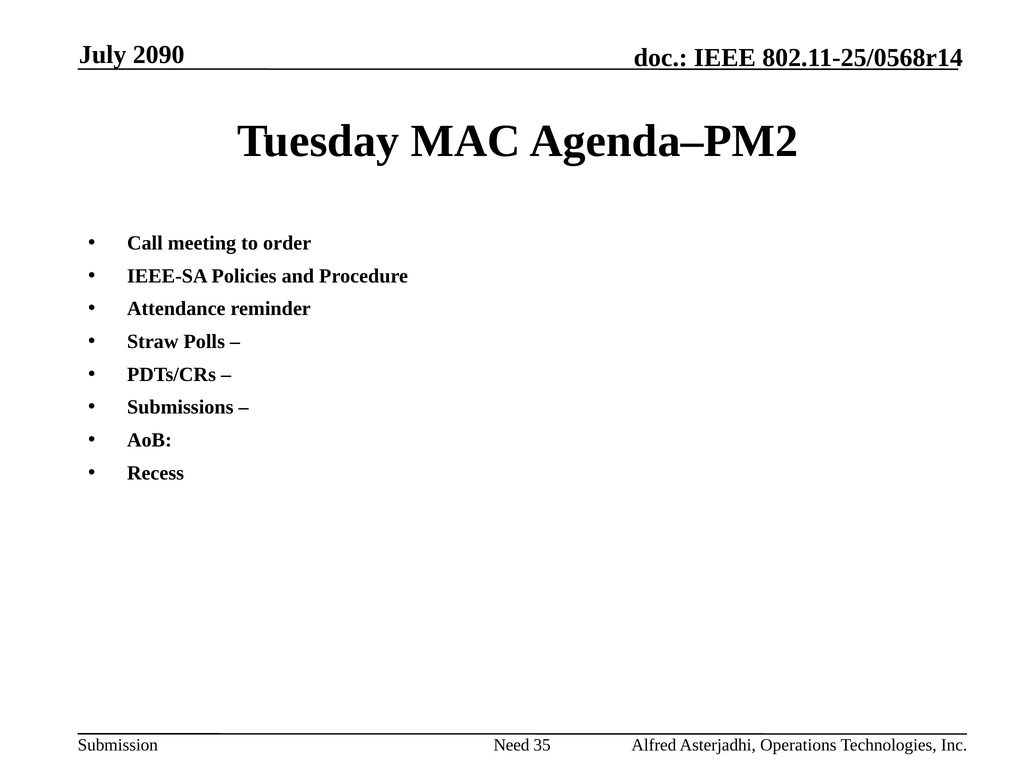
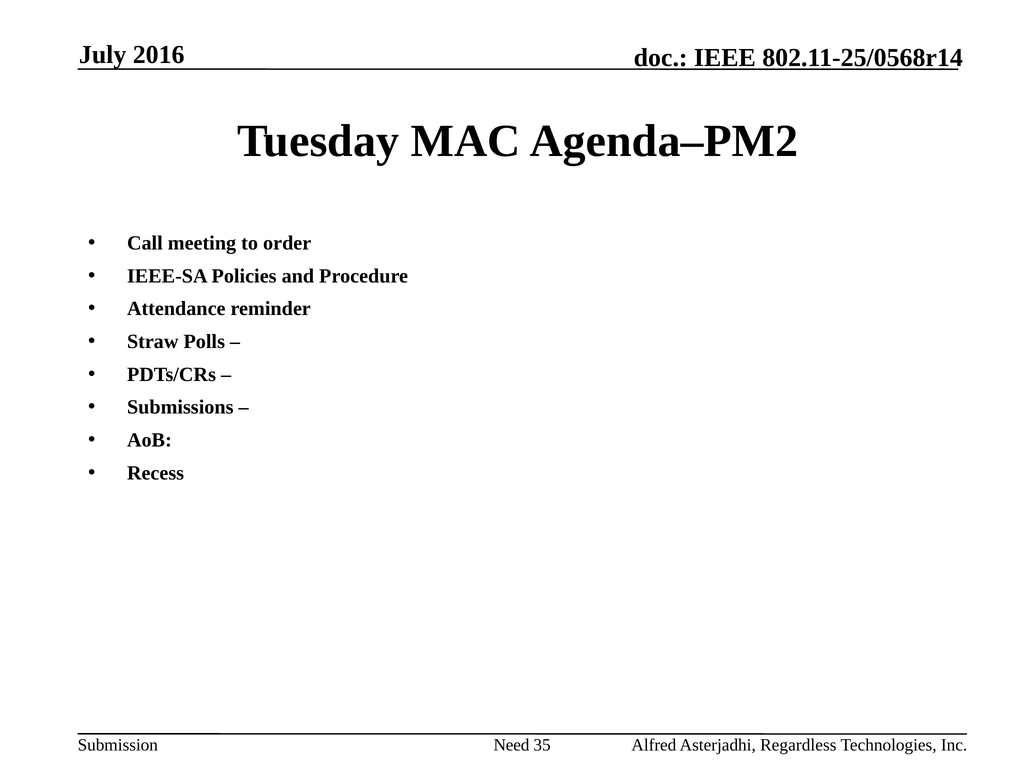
2090: 2090 -> 2016
Operations: Operations -> Regardless
